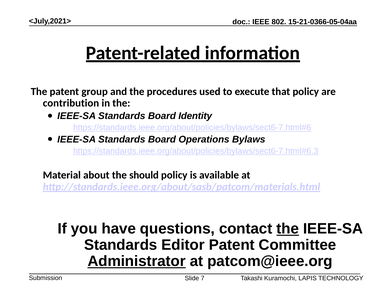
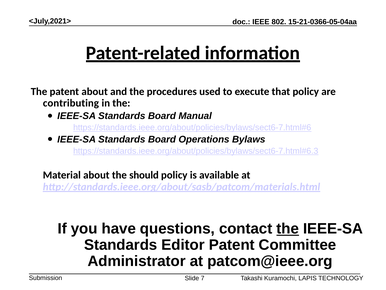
patent group: group -> about
contribution: contribution -> contributing
Identity: Identity -> Manual
Administrator underline: present -> none
